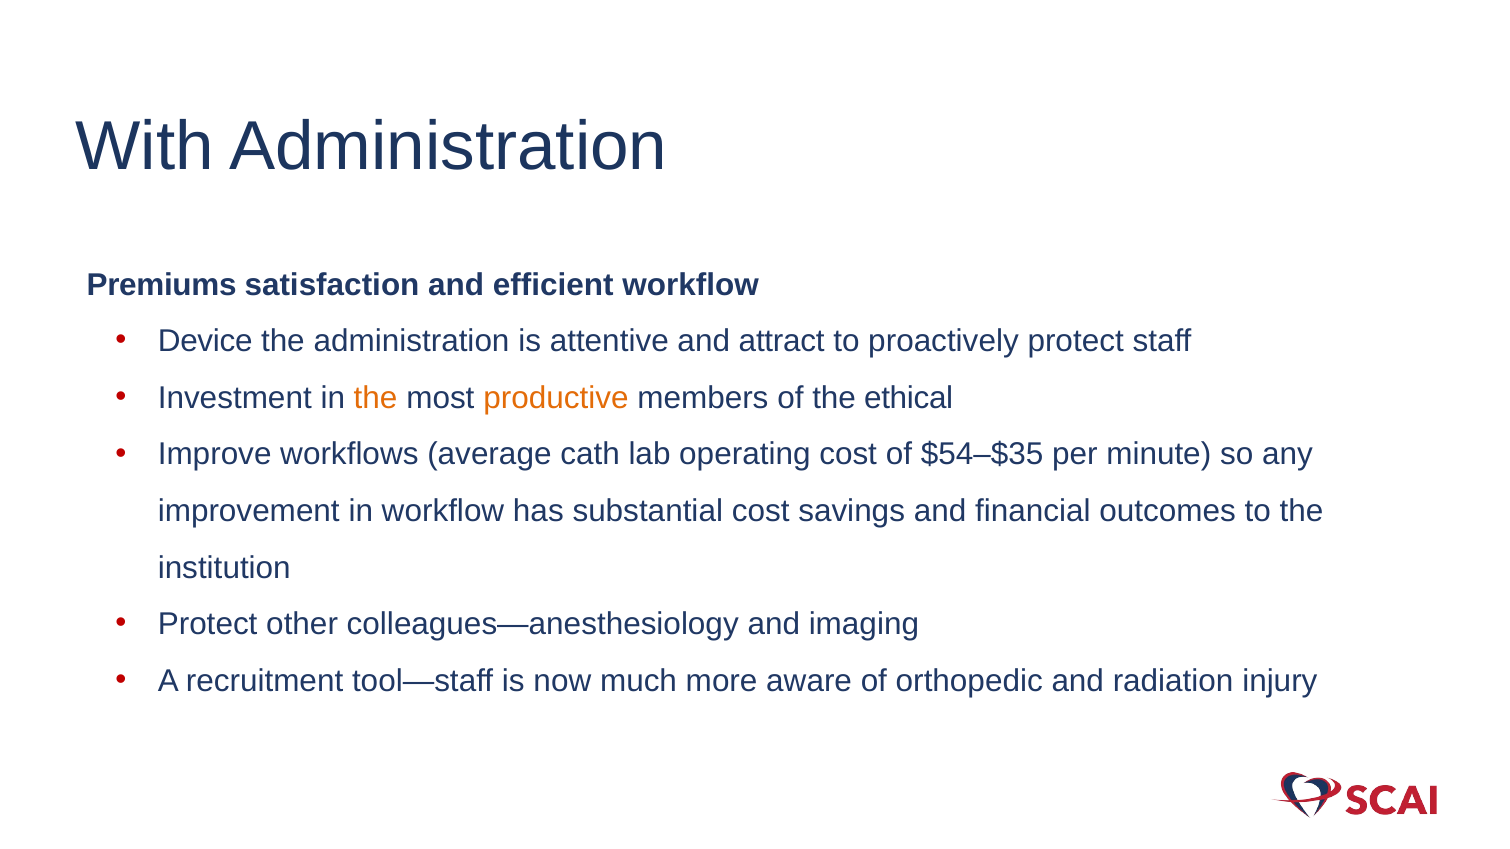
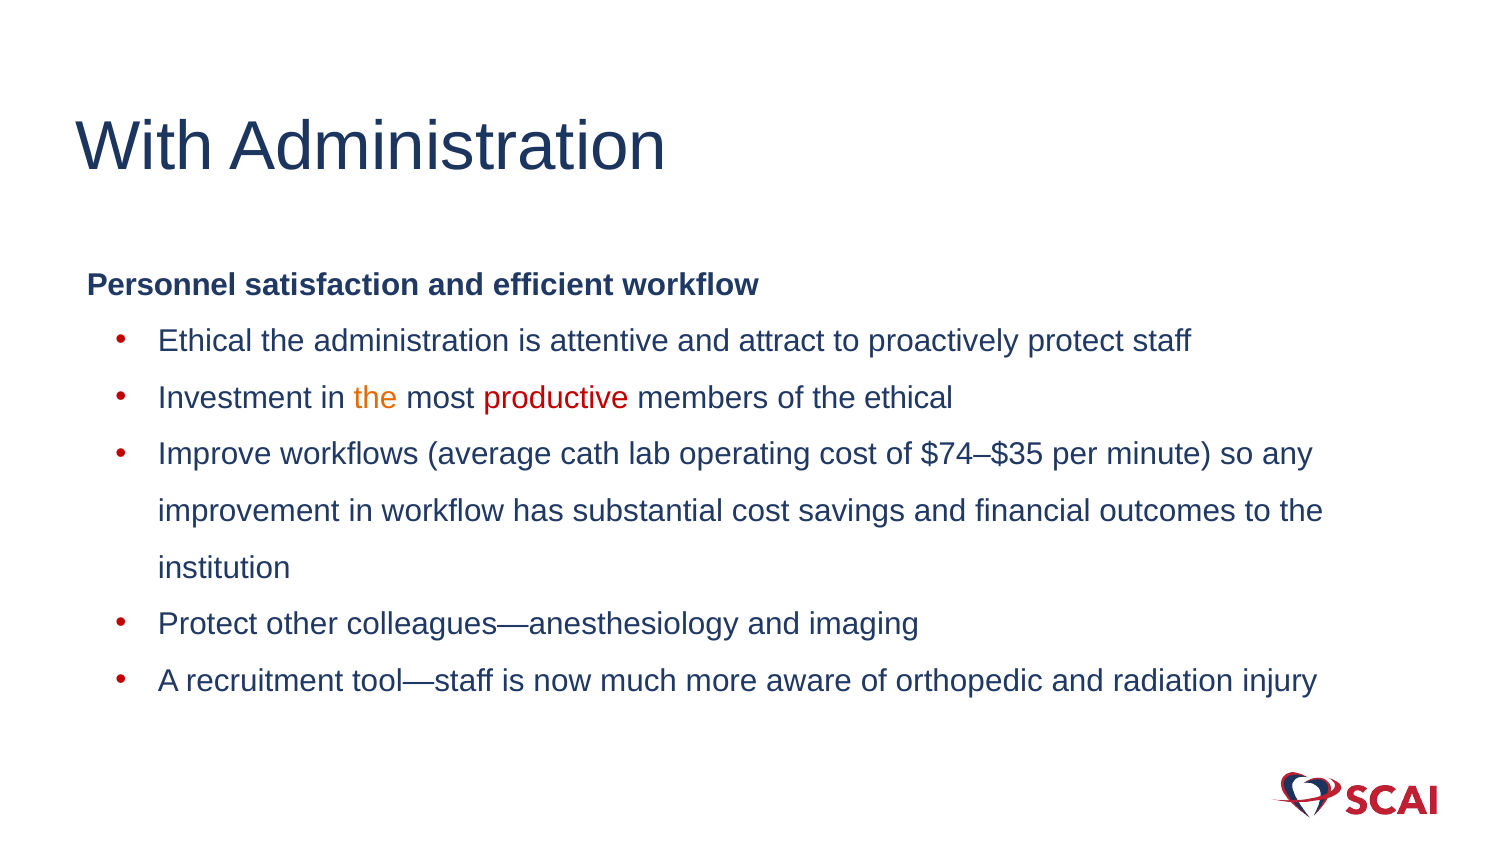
Premiums: Premiums -> Personnel
Device at (205, 341): Device -> Ethical
productive colour: orange -> red
$54–$35: $54–$35 -> $74–$35
